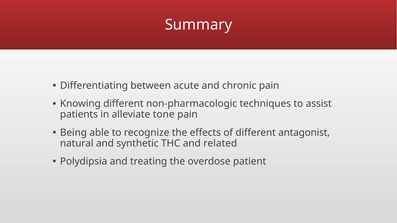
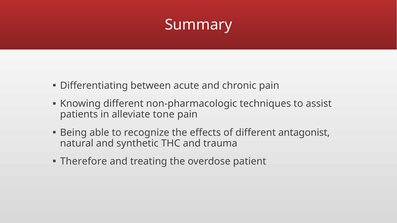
related: related -> trauma
Polydipsia: Polydipsia -> Therefore
